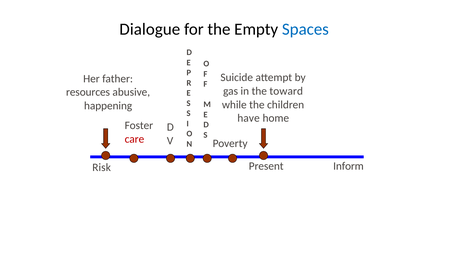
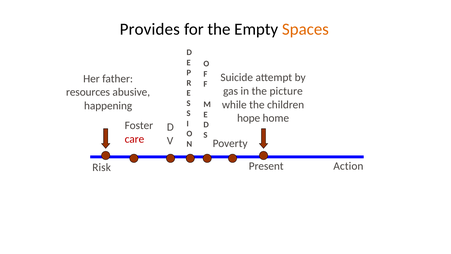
Dialogue: Dialogue -> Provides
Spaces colour: blue -> orange
toward: toward -> picture
have: have -> hope
Inform: Inform -> Action
